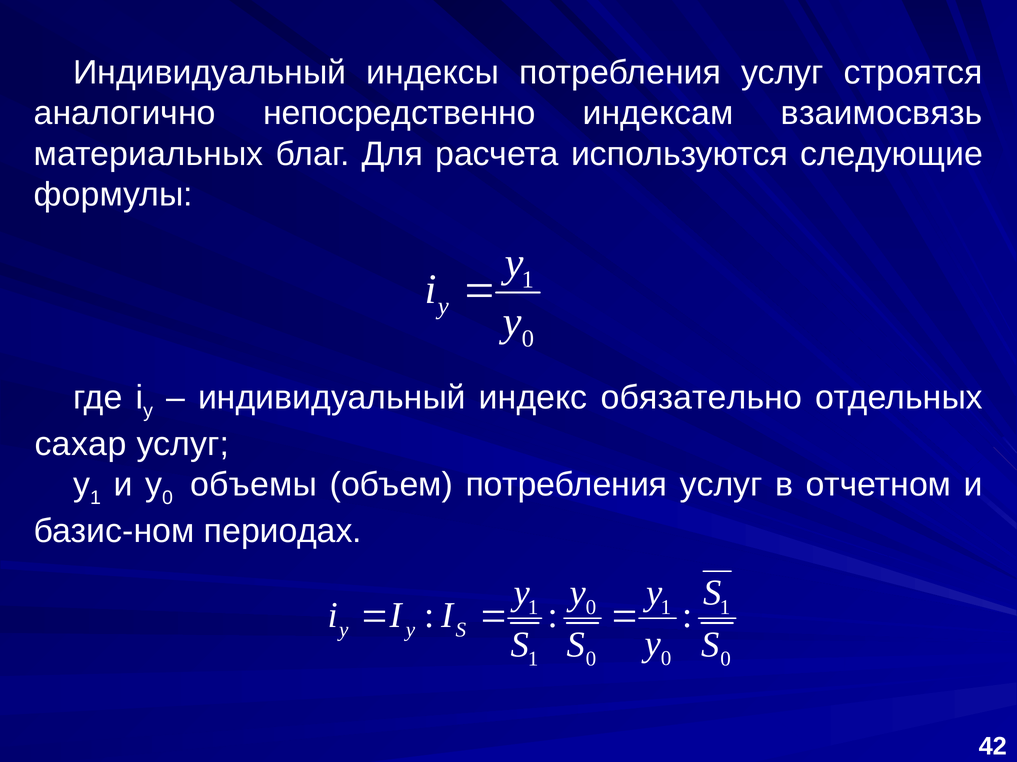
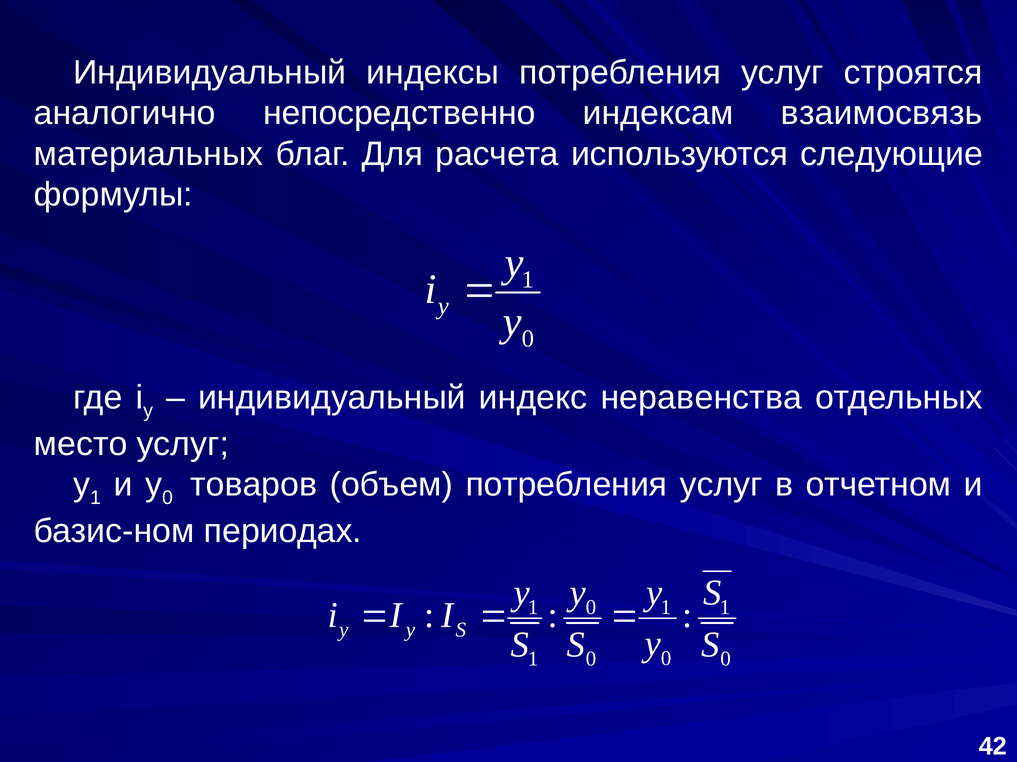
обязательно: обязательно -> неравенства
сахар: сахар -> место
объемы: объемы -> товаров
